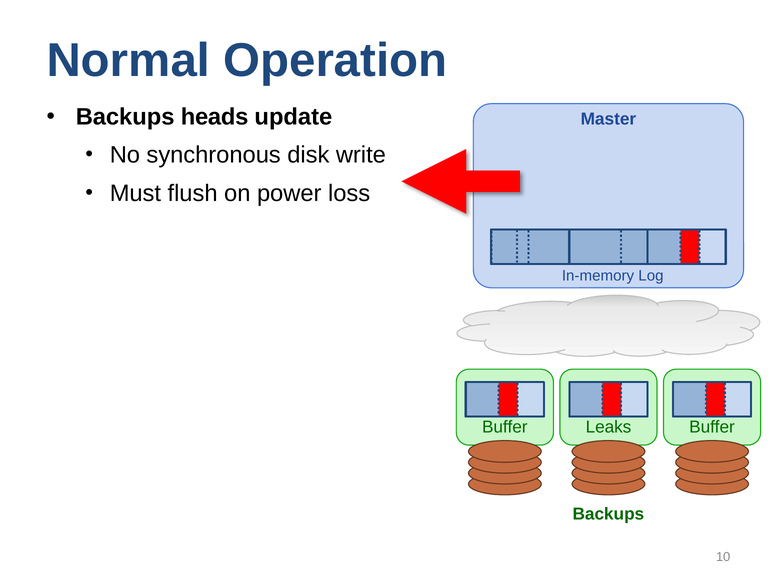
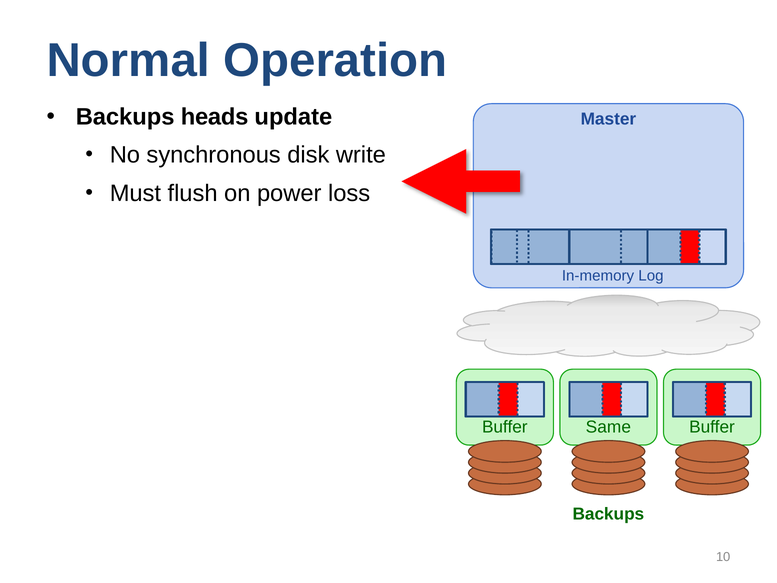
Leaks: Leaks -> Same
